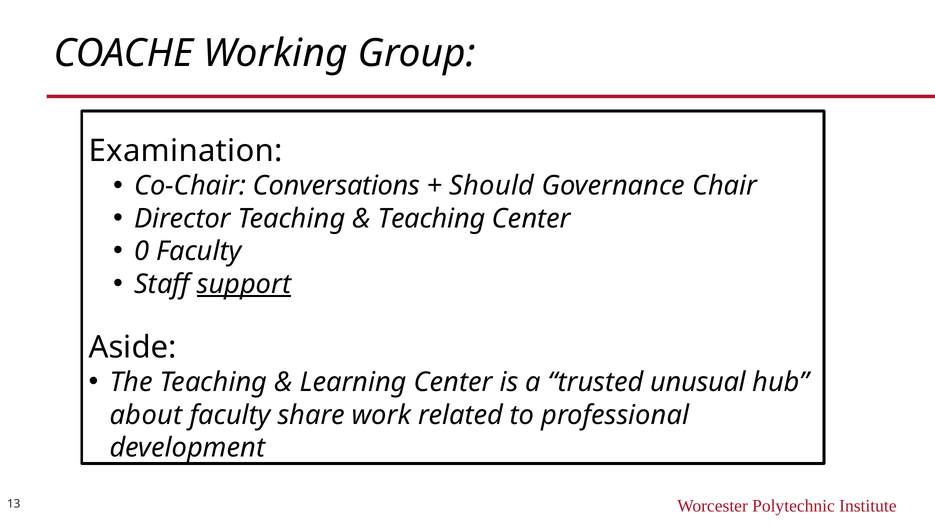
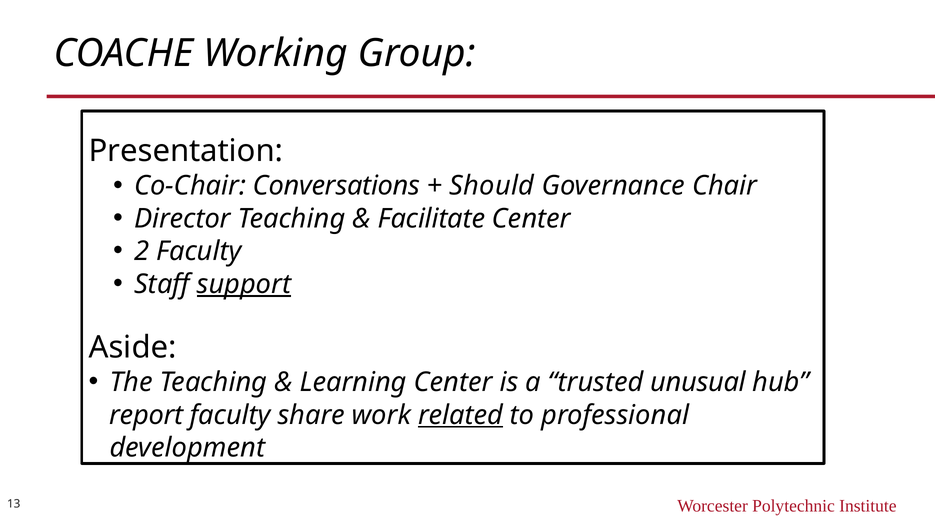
Examination: Examination -> Presentation
Teaching at (432, 219): Teaching -> Facilitate
0: 0 -> 2
about: about -> report
related underline: none -> present
